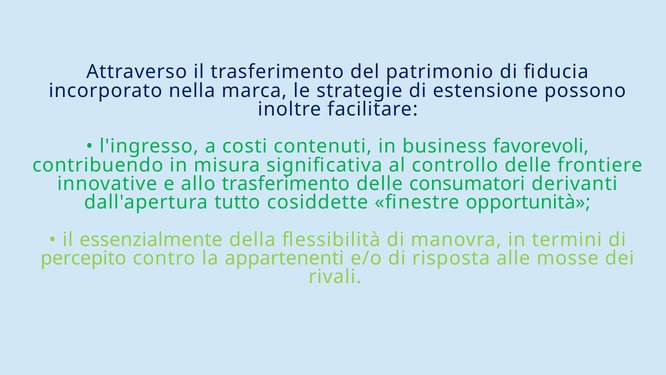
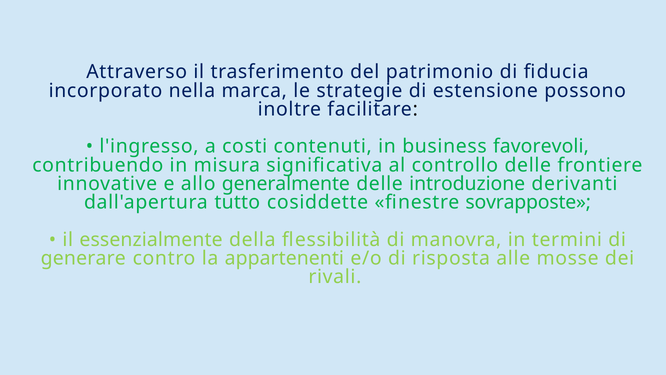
allo trasferimento: trasferimento -> generalmente
consumatori: consumatori -> introduzione
opportunità: opportunità -> sovrapposte
percepito: percepito -> generare
